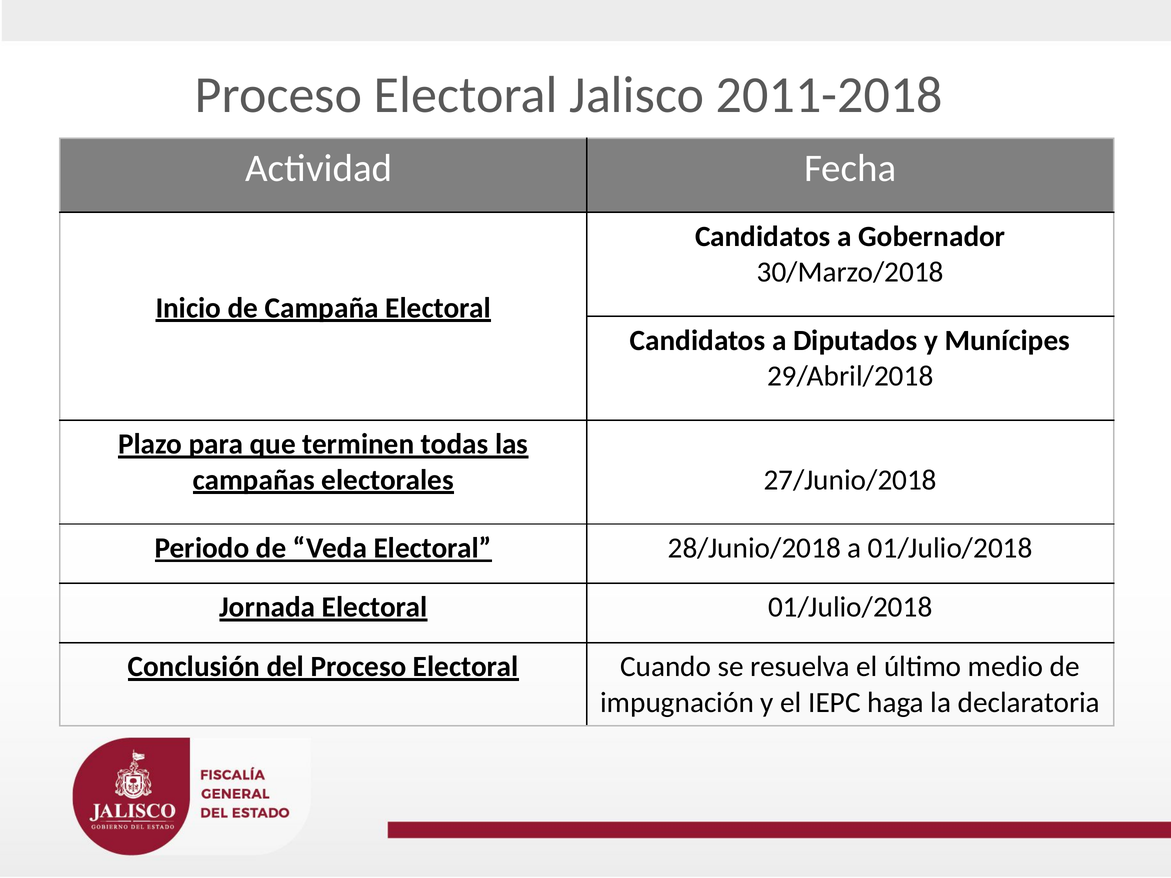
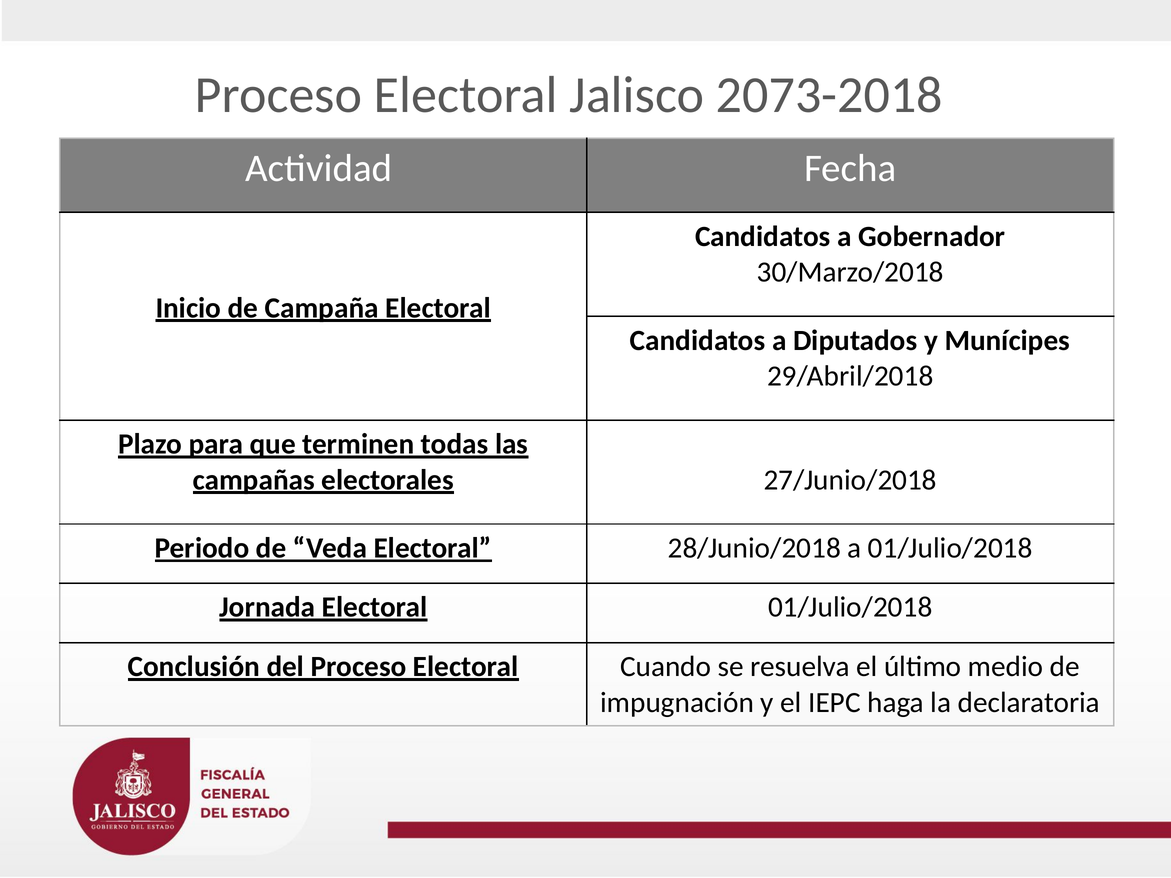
2011-2018: 2011-2018 -> 2073-2018
